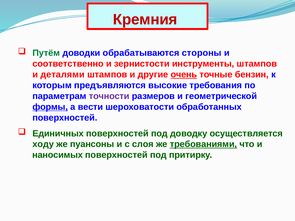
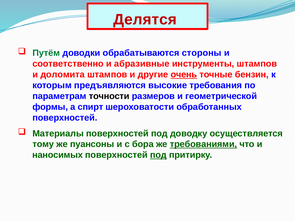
Кремния: Кремния -> Делятся
зернистости: зернистости -> абразивные
деталями: деталями -> доломита
точности colour: purple -> black
формы underline: present -> none
вести: вести -> спирт
Единичных: Единичных -> Материалы
ходу: ходу -> тому
слоя: слоя -> бора
под at (158, 155) underline: none -> present
